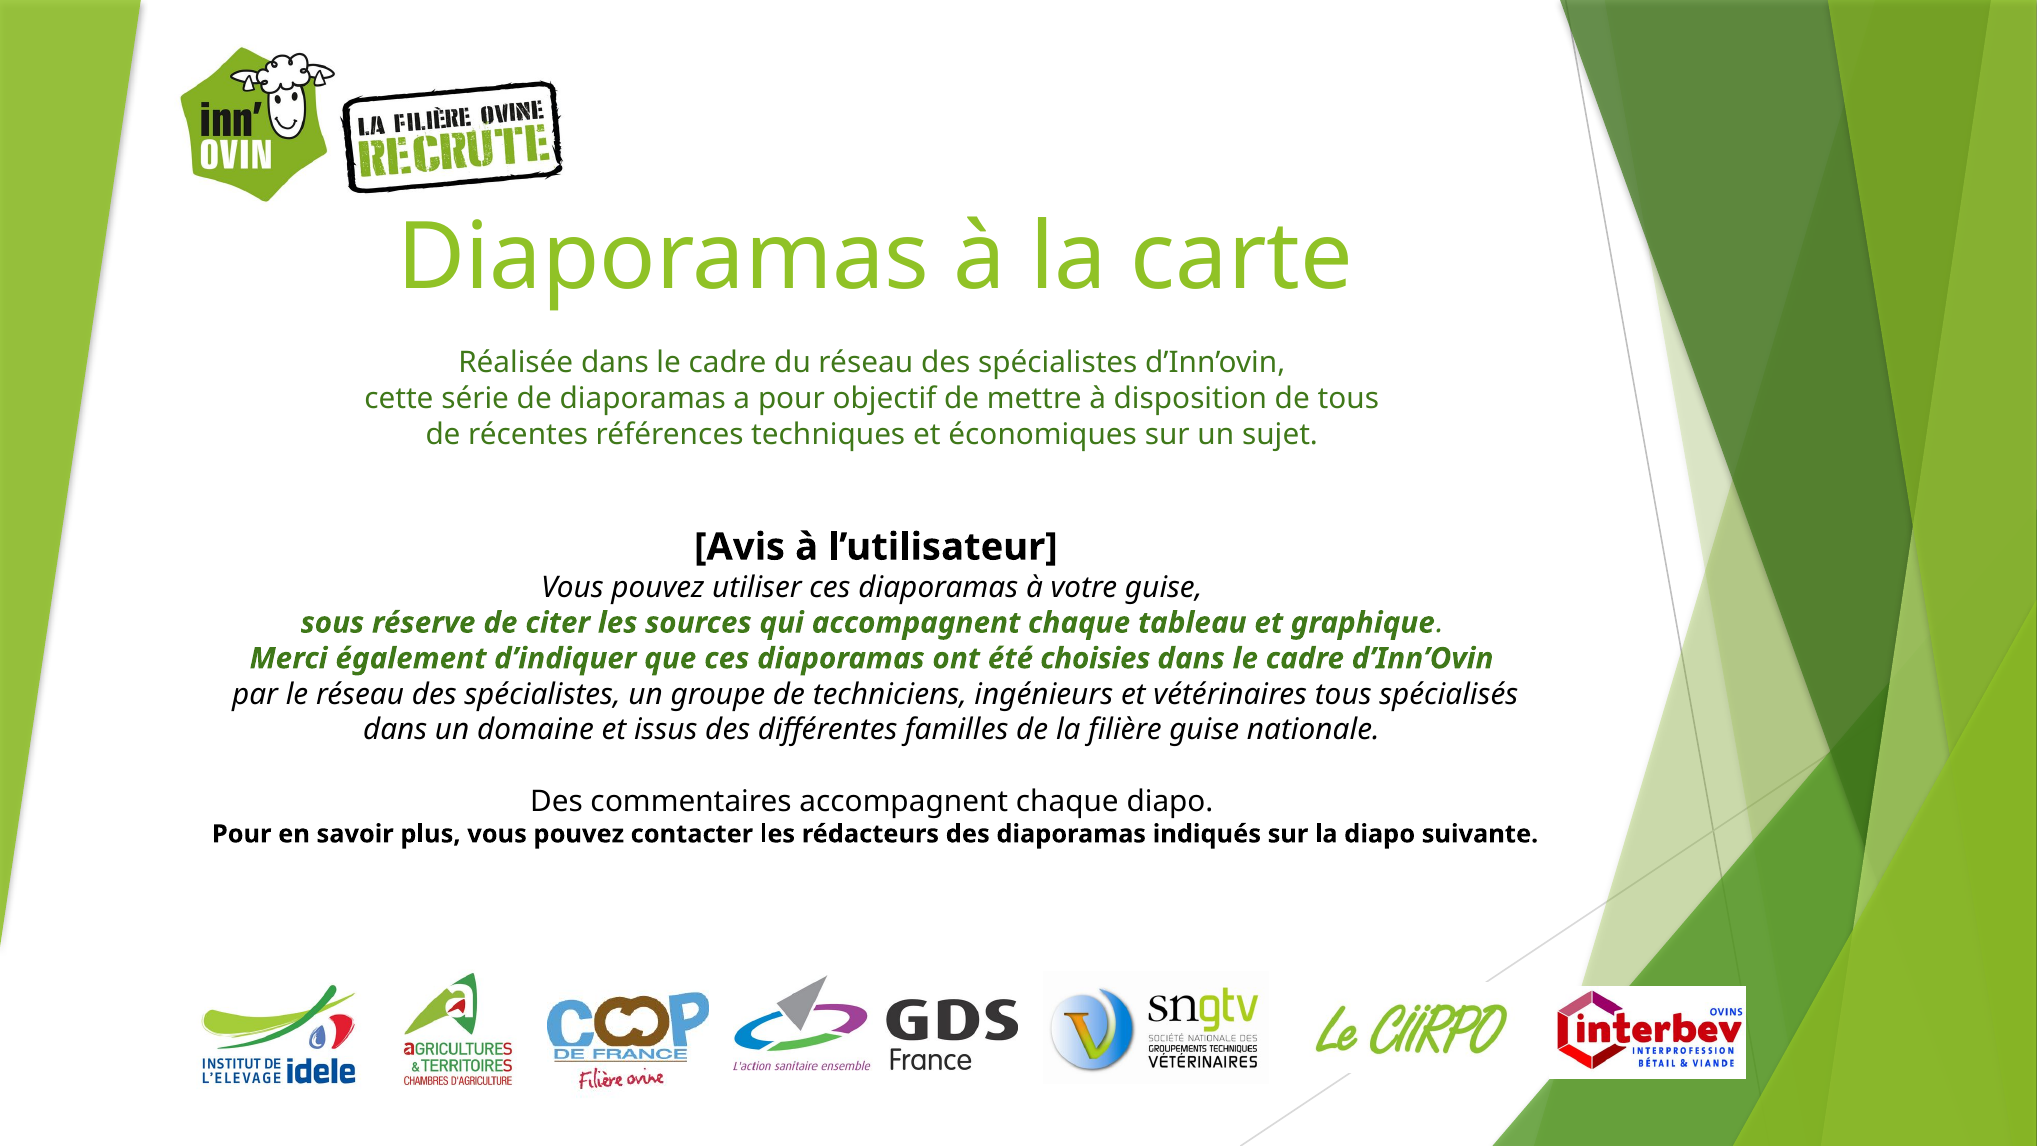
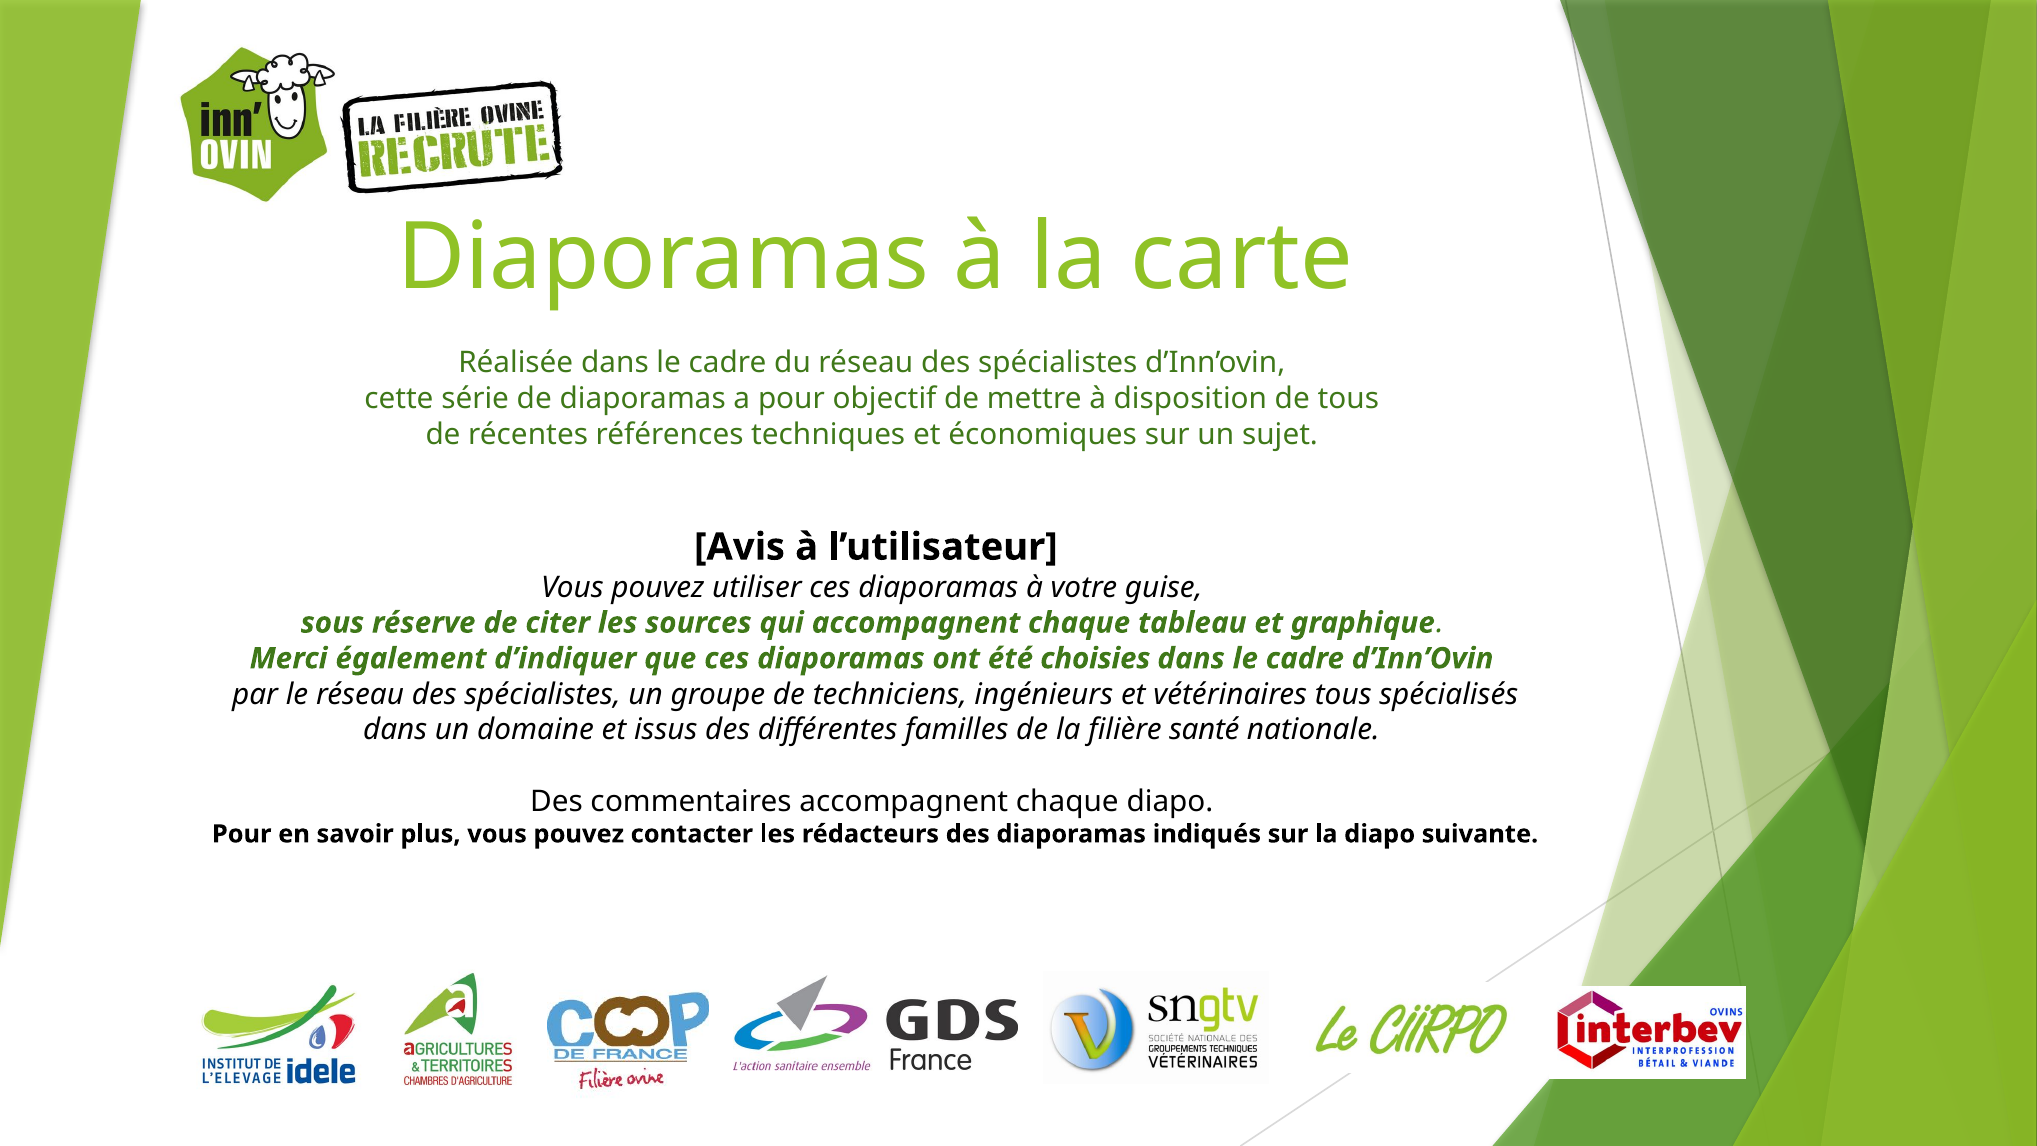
filière guise: guise -> santé
